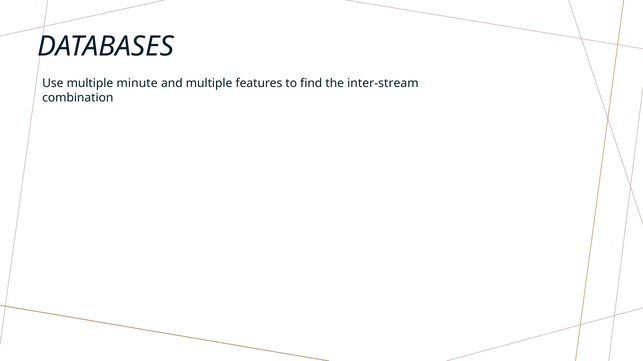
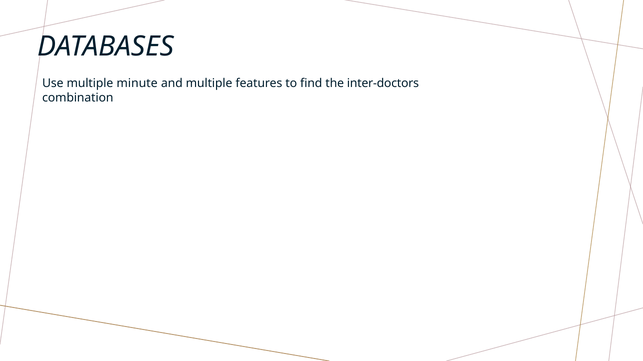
inter-stream: inter-stream -> inter-doctors
